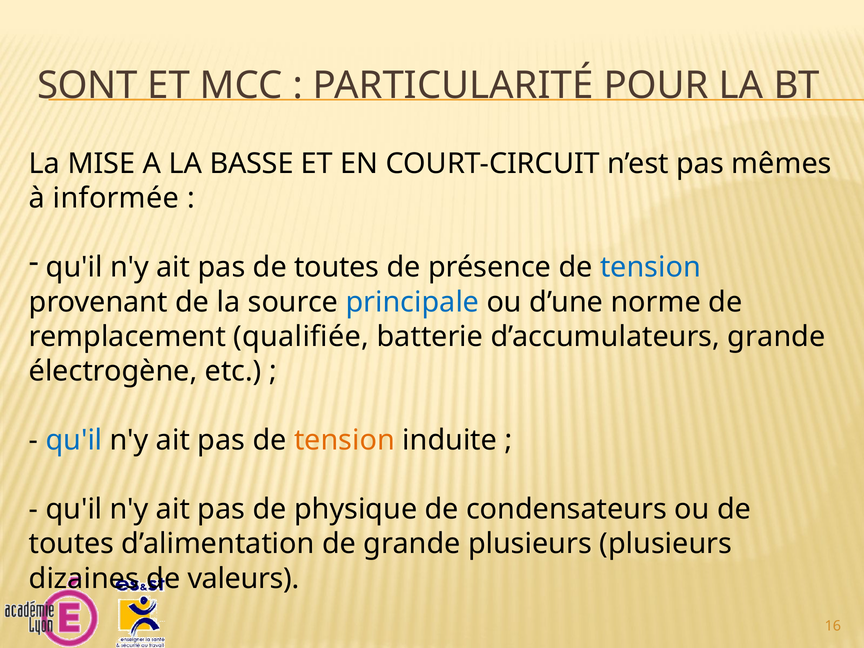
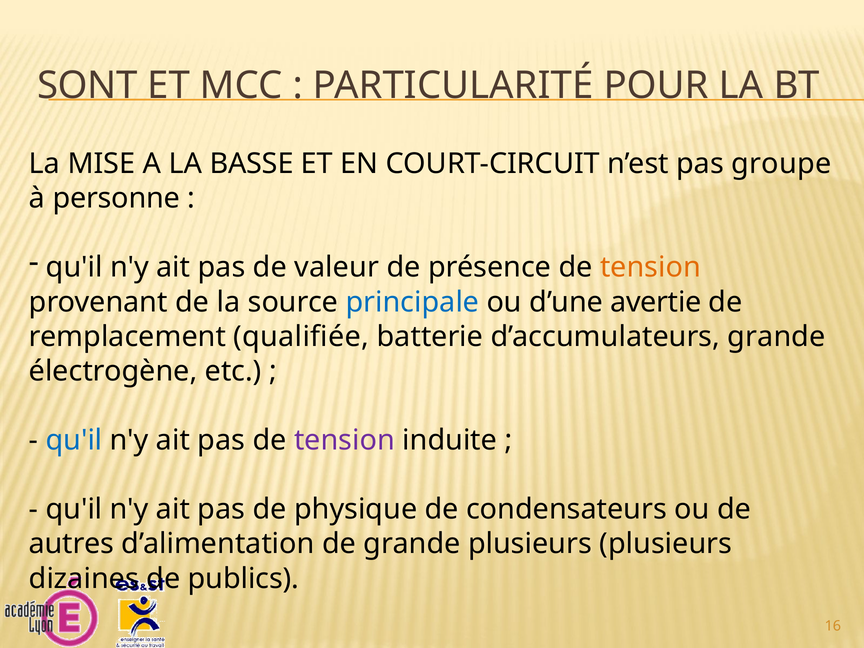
mêmes: mêmes -> groupe
informée: informée -> personne
pas de toutes: toutes -> valeur
tension at (650, 267) colour: blue -> orange
norme: norme -> avertie
tension at (344, 440) colour: orange -> purple
toutes at (72, 544): toutes -> autres
valeurs: valeurs -> publics
